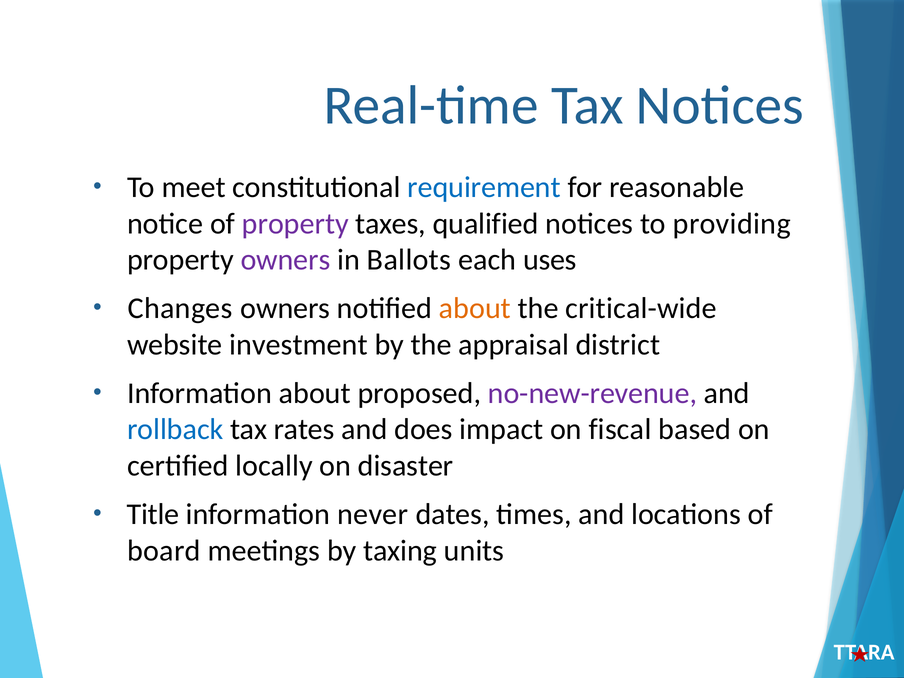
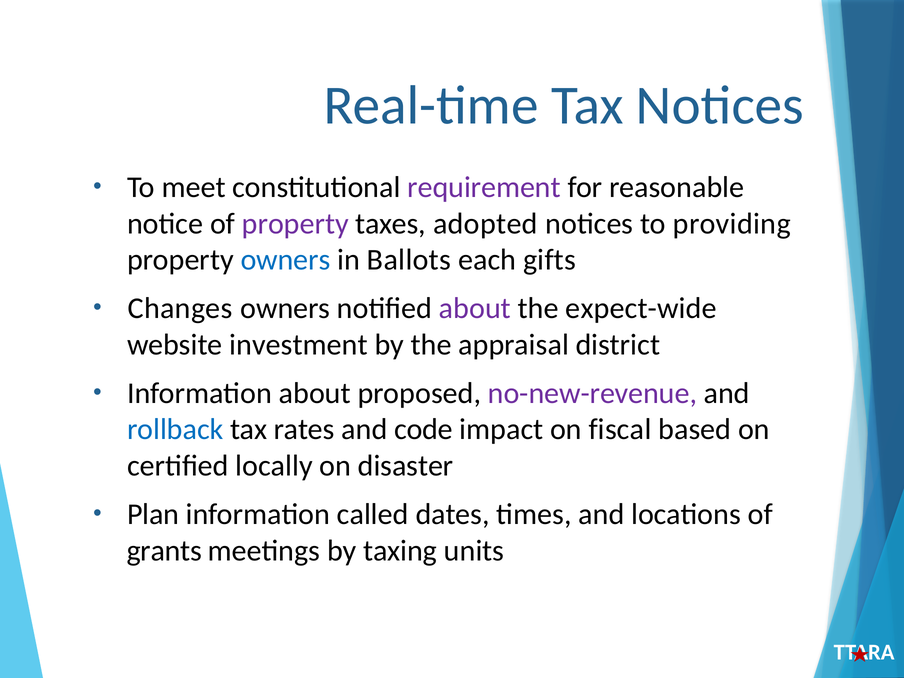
requirement colour: blue -> purple
qualified: qualified -> adopted
owners at (286, 260) colour: purple -> blue
uses: uses -> gifts
about at (475, 308) colour: orange -> purple
critical-wide: critical-wide -> expect-wide
does: does -> code
Title: Title -> Plan
never: never -> called
board: board -> grants
